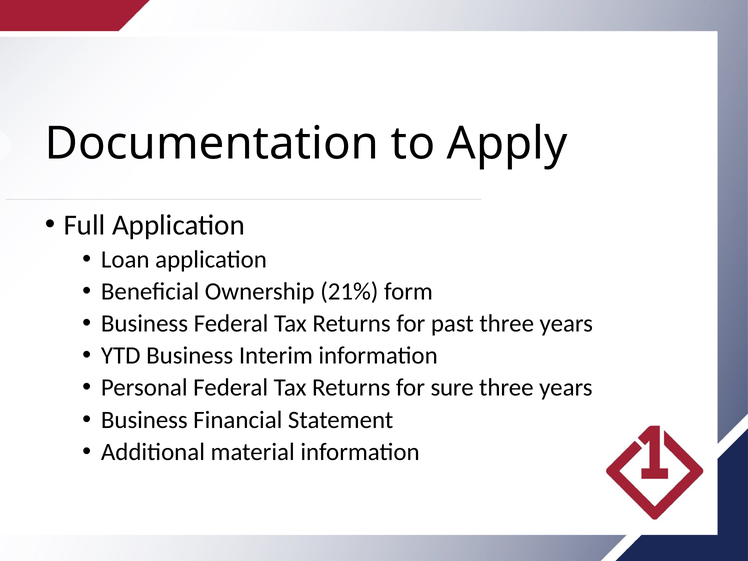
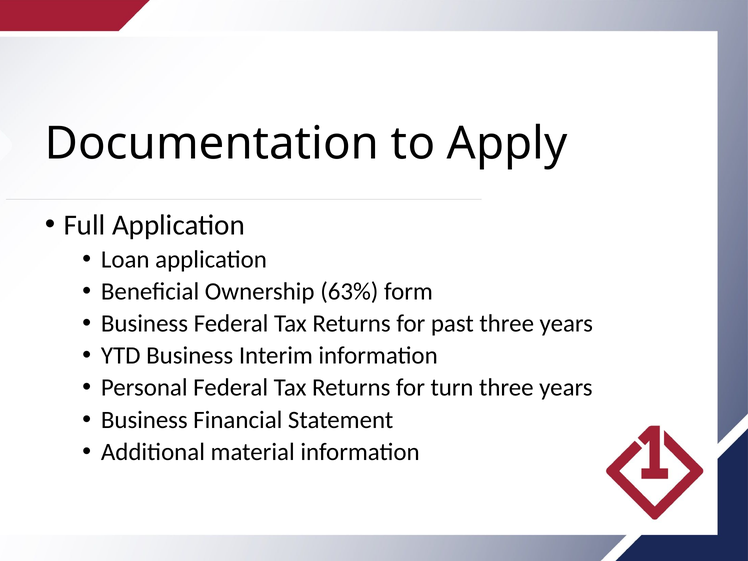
21%: 21% -> 63%
sure: sure -> turn
